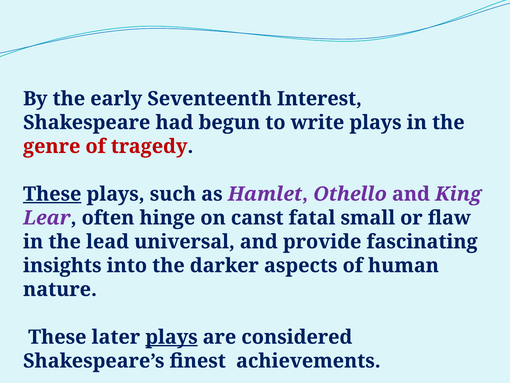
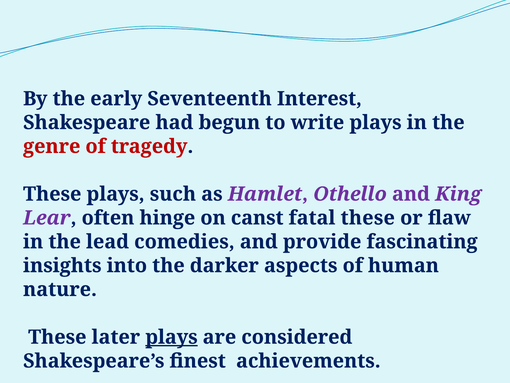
These at (52, 194) underline: present -> none
fatal small: small -> these
universal: universal -> comedies
